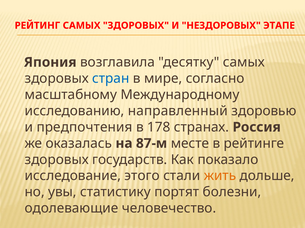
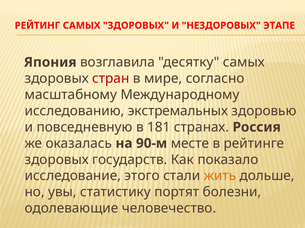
стран colour: blue -> red
направленный: направленный -> экстремальных
предпочтения: предпочтения -> повседневную
178: 178 -> 181
87-м: 87-м -> 90-м
